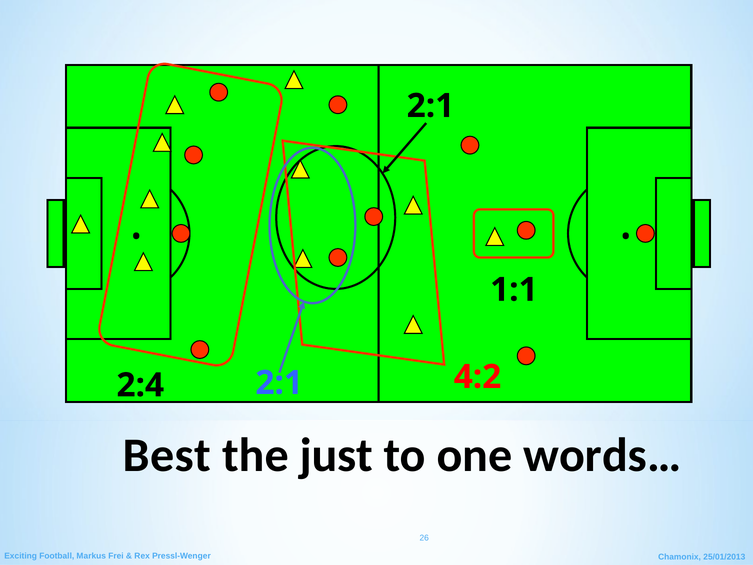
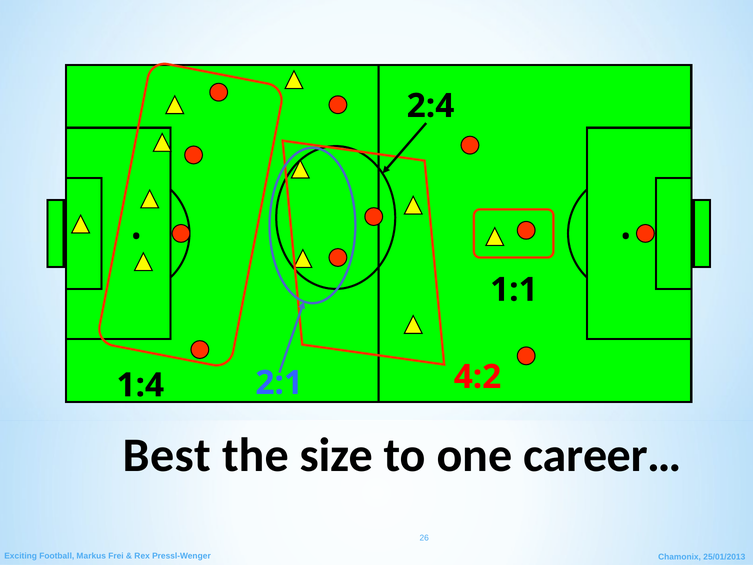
2:1 at (431, 106): 2:1 -> 2:4
2:4: 2:4 -> 1:4
just: just -> size
words…: words… -> career…
